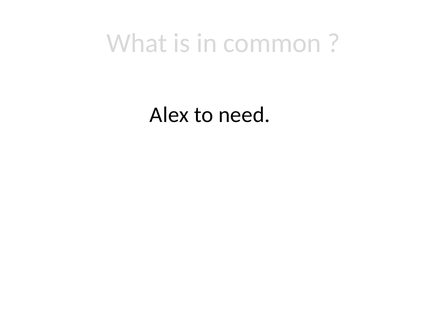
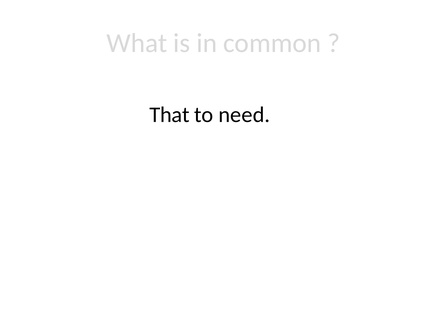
Alex: Alex -> That
